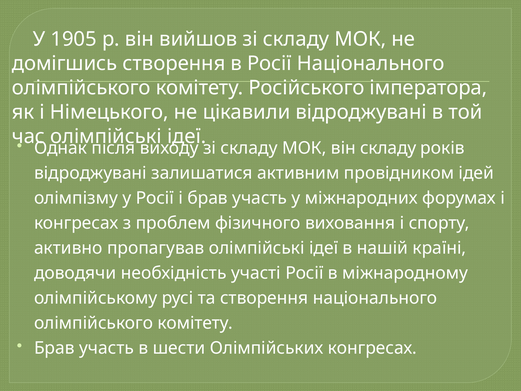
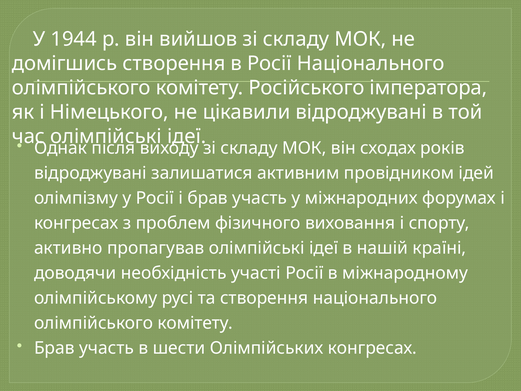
1905: 1905 -> 1944
він складу: складу -> сходах
